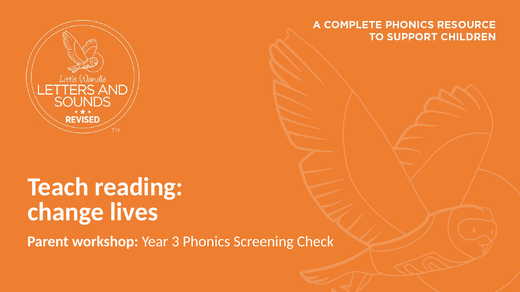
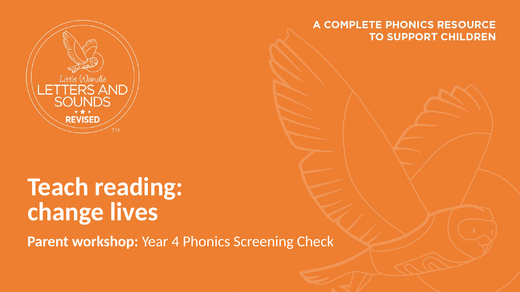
3: 3 -> 4
